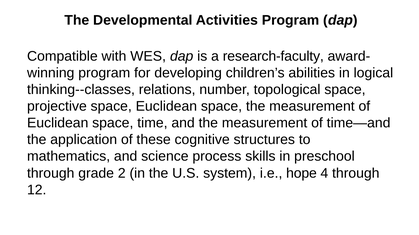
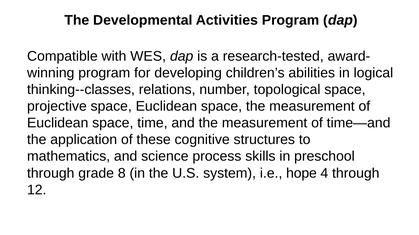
research-faculty: research-faculty -> research-tested
2: 2 -> 8
